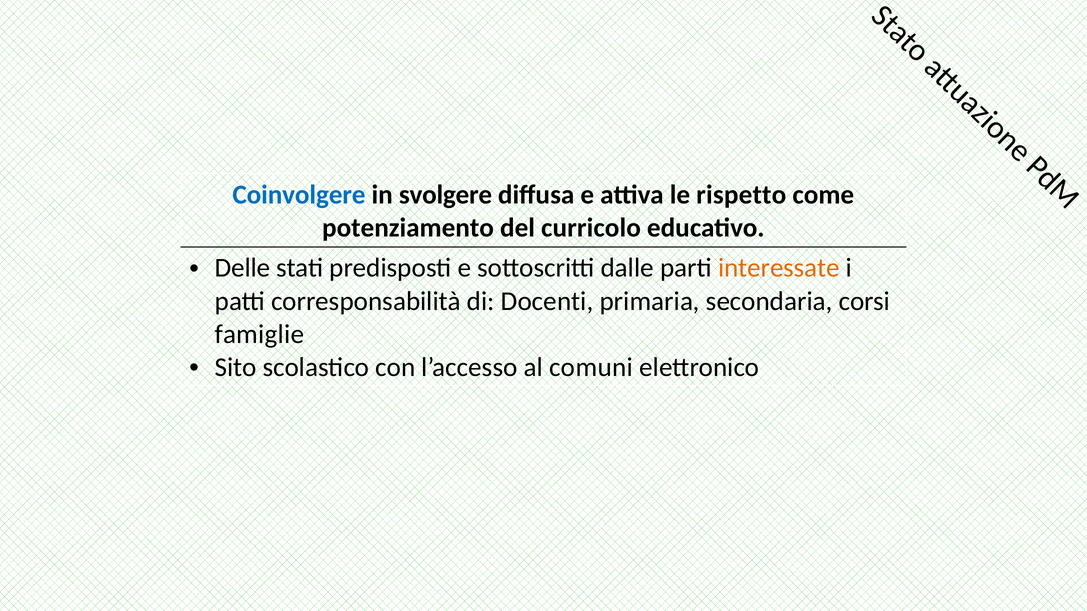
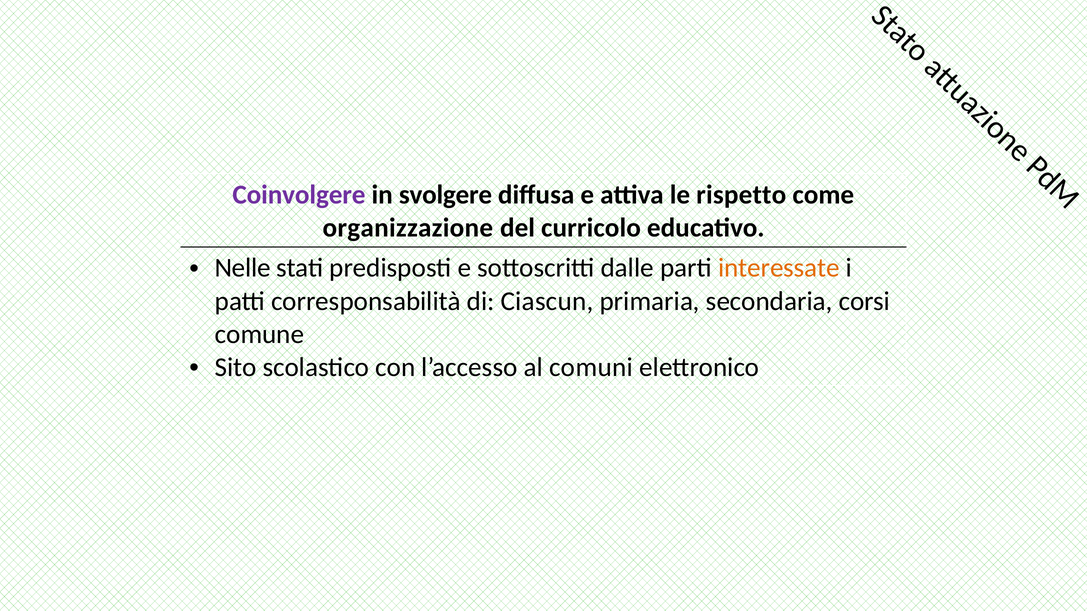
Coinvolgere colour: blue -> purple
potenziamento: potenziamento -> organizzazione
Delle: Delle -> Nelle
Docenti: Docenti -> Ciascun
famiglie: famiglie -> comune
